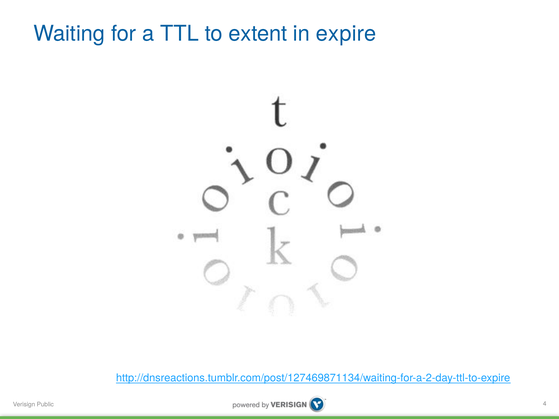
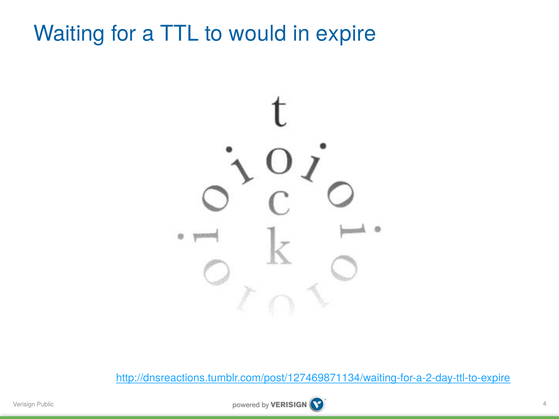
extent: extent -> would
